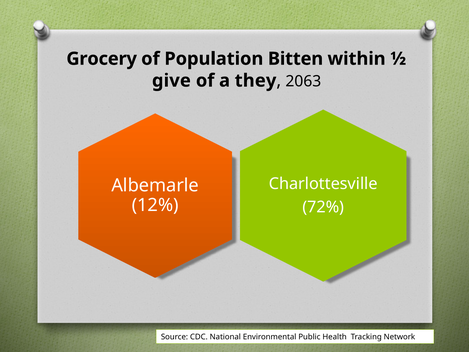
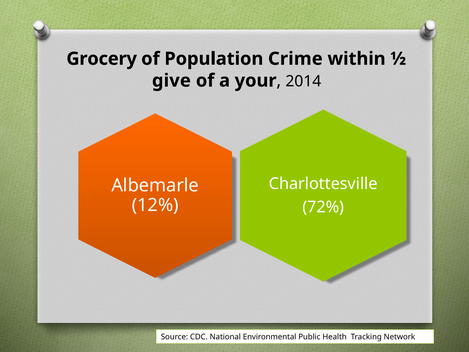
Bitten: Bitten -> Crime
they: they -> your
2063: 2063 -> 2014
